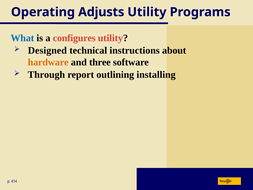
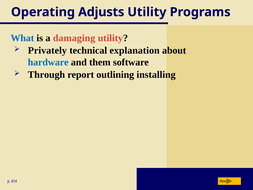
configures: configures -> damaging
Designed: Designed -> Privately
instructions: instructions -> explanation
hardware colour: orange -> blue
three: three -> them
